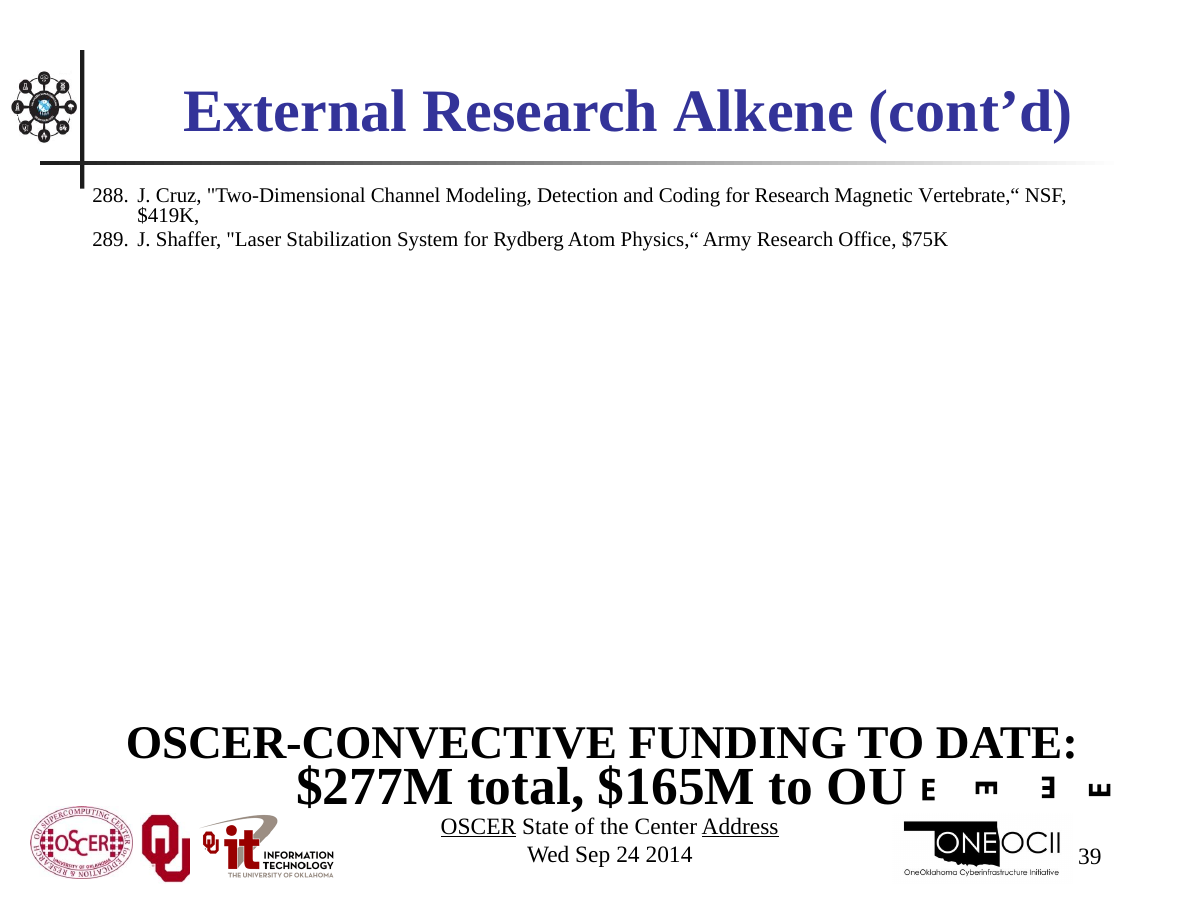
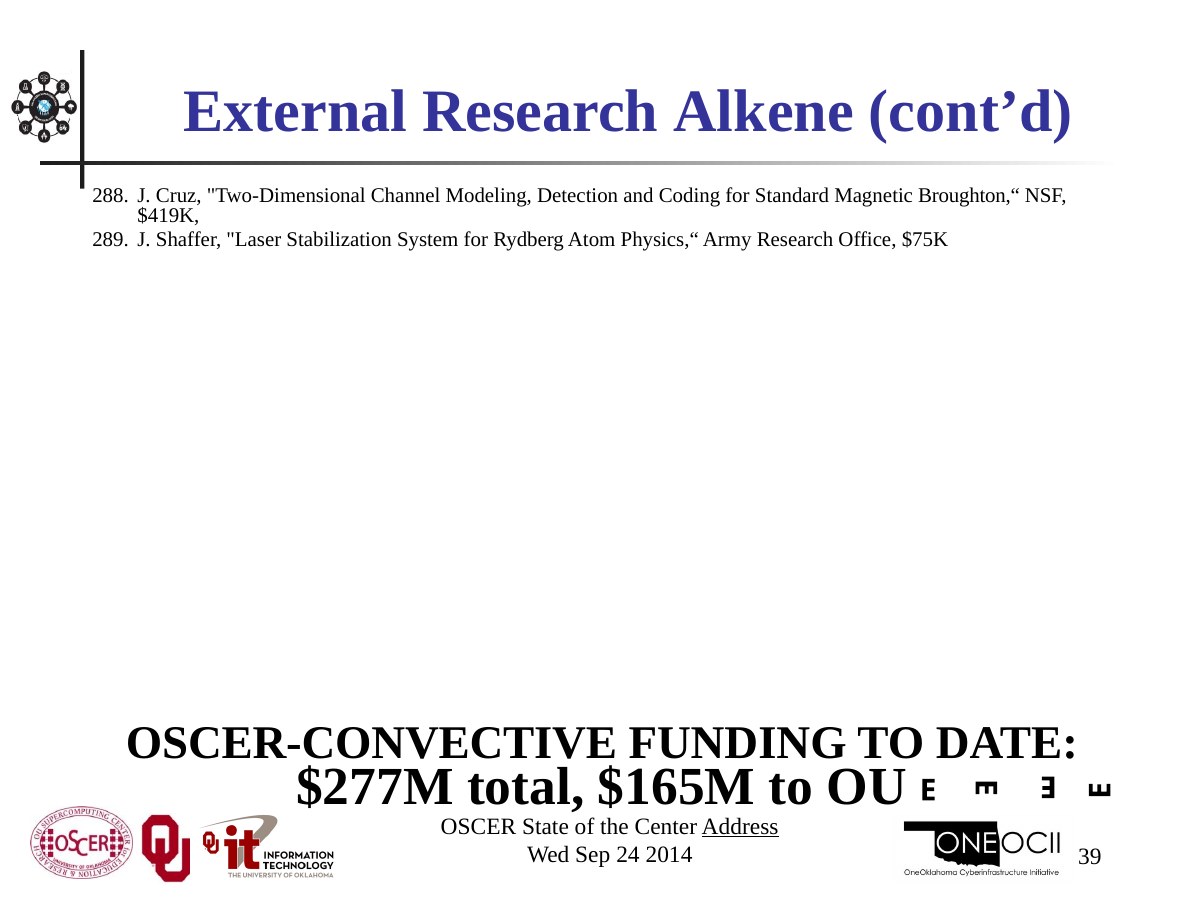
for Research: Research -> Standard
Vertebrate,“: Vertebrate,“ -> Broughton,“
OSCER underline: present -> none
